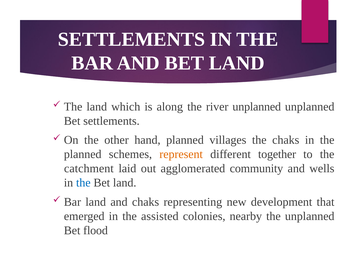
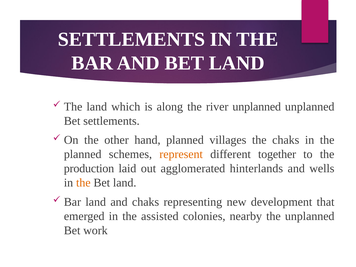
catchment: catchment -> production
community: community -> hinterlands
the at (83, 183) colour: blue -> orange
flood: flood -> work
